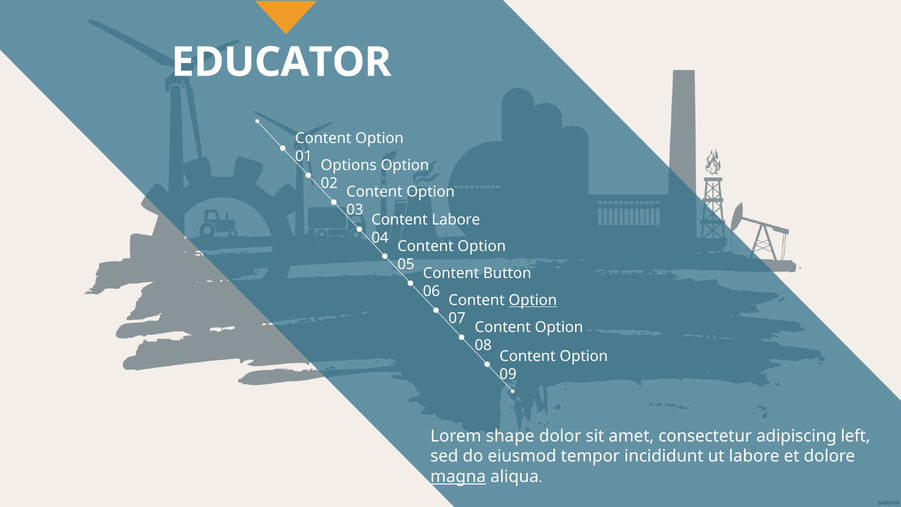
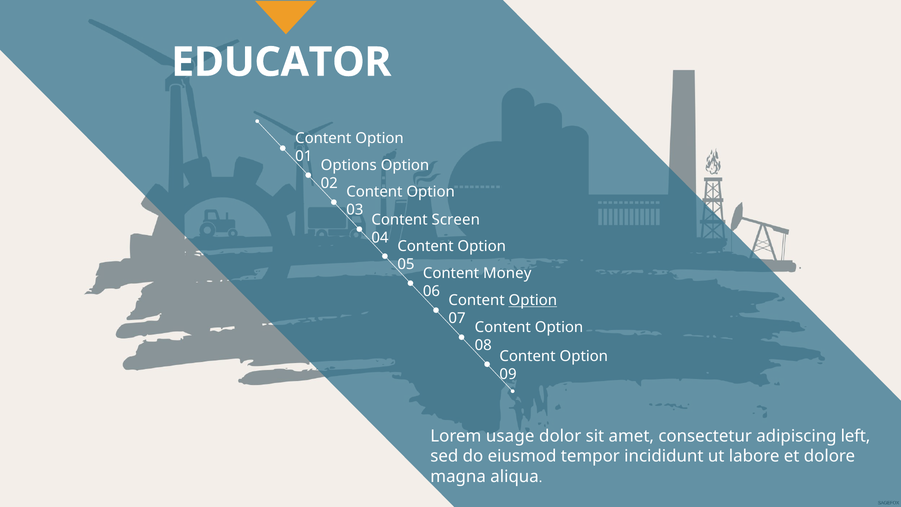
Content Labore: Labore -> Screen
Button: Button -> Money
shape: shape -> usage
magna underline: present -> none
